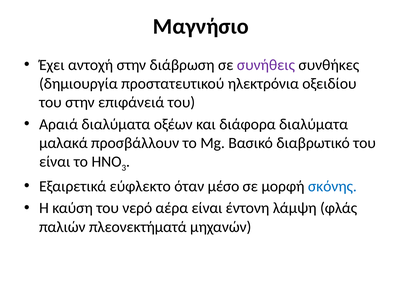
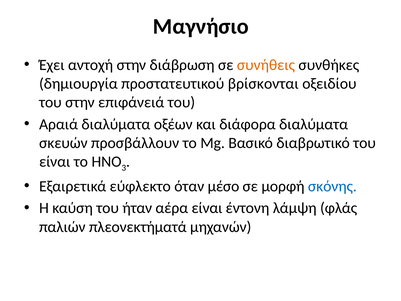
συνήθεις colour: purple -> orange
ηλεκτρόνια: ηλεκτρόνια -> βρίσκονται
μαλακά: μαλακά -> σκευών
νερό: νερό -> ήταν
